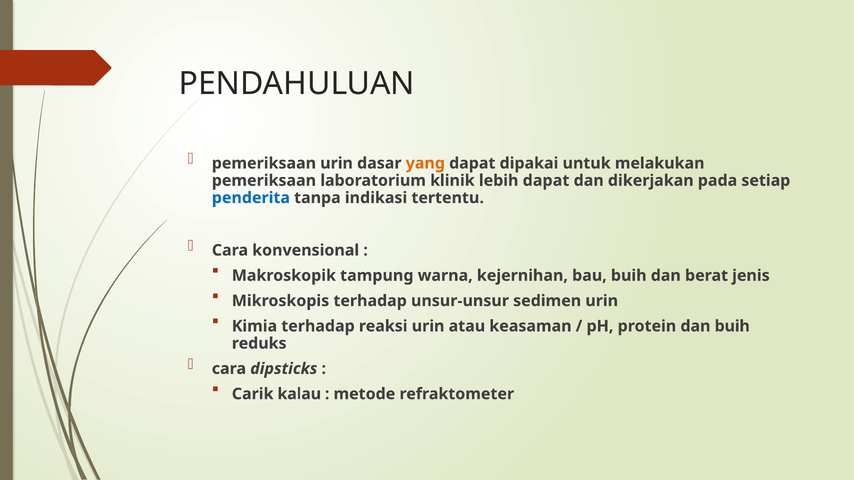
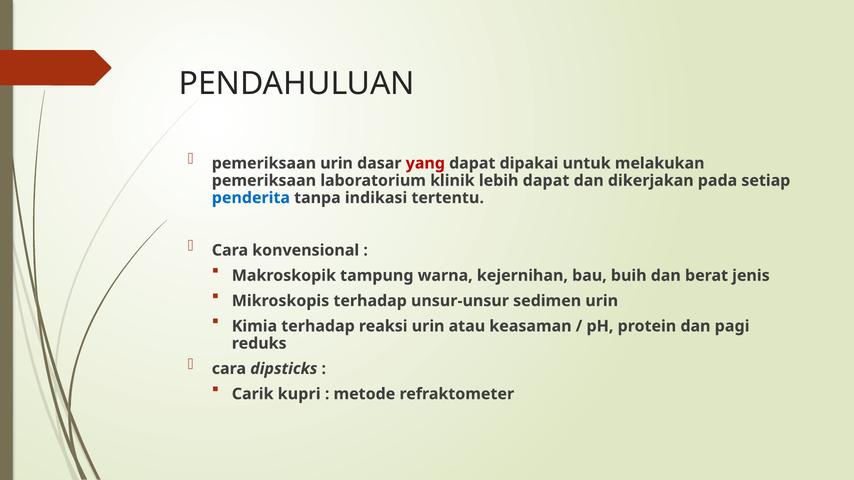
yang colour: orange -> red
dan buih: buih -> pagi
kalau: kalau -> kupri
